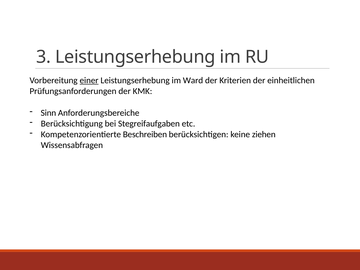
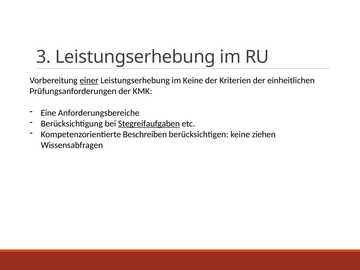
im Ward: Ward -> Keine
Sinn: Sinn -> Eine
Stegreifaufgaben underline: none -> present
